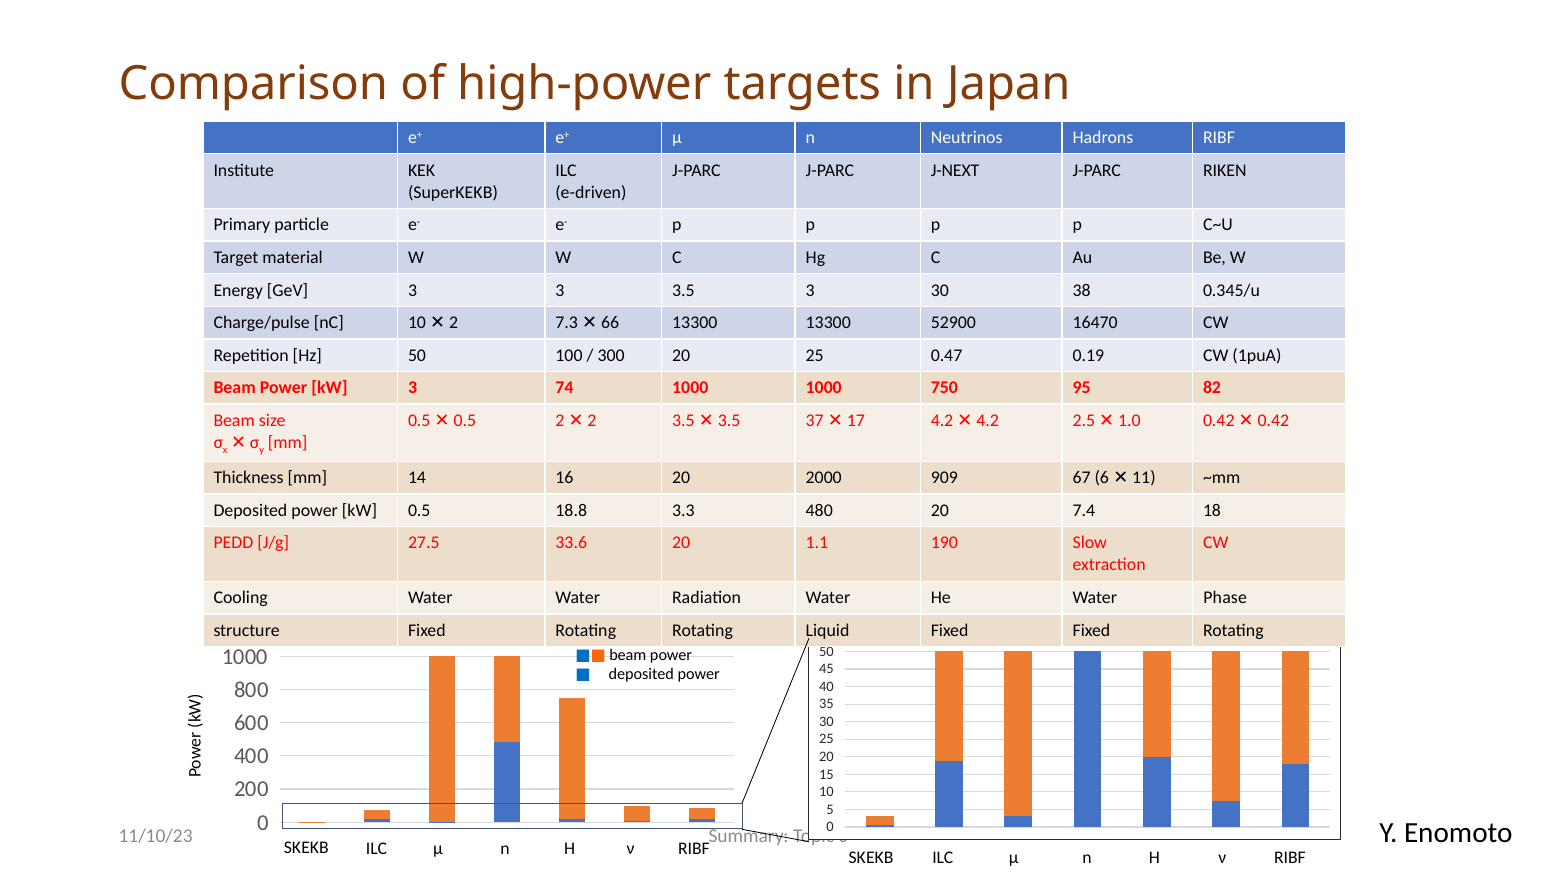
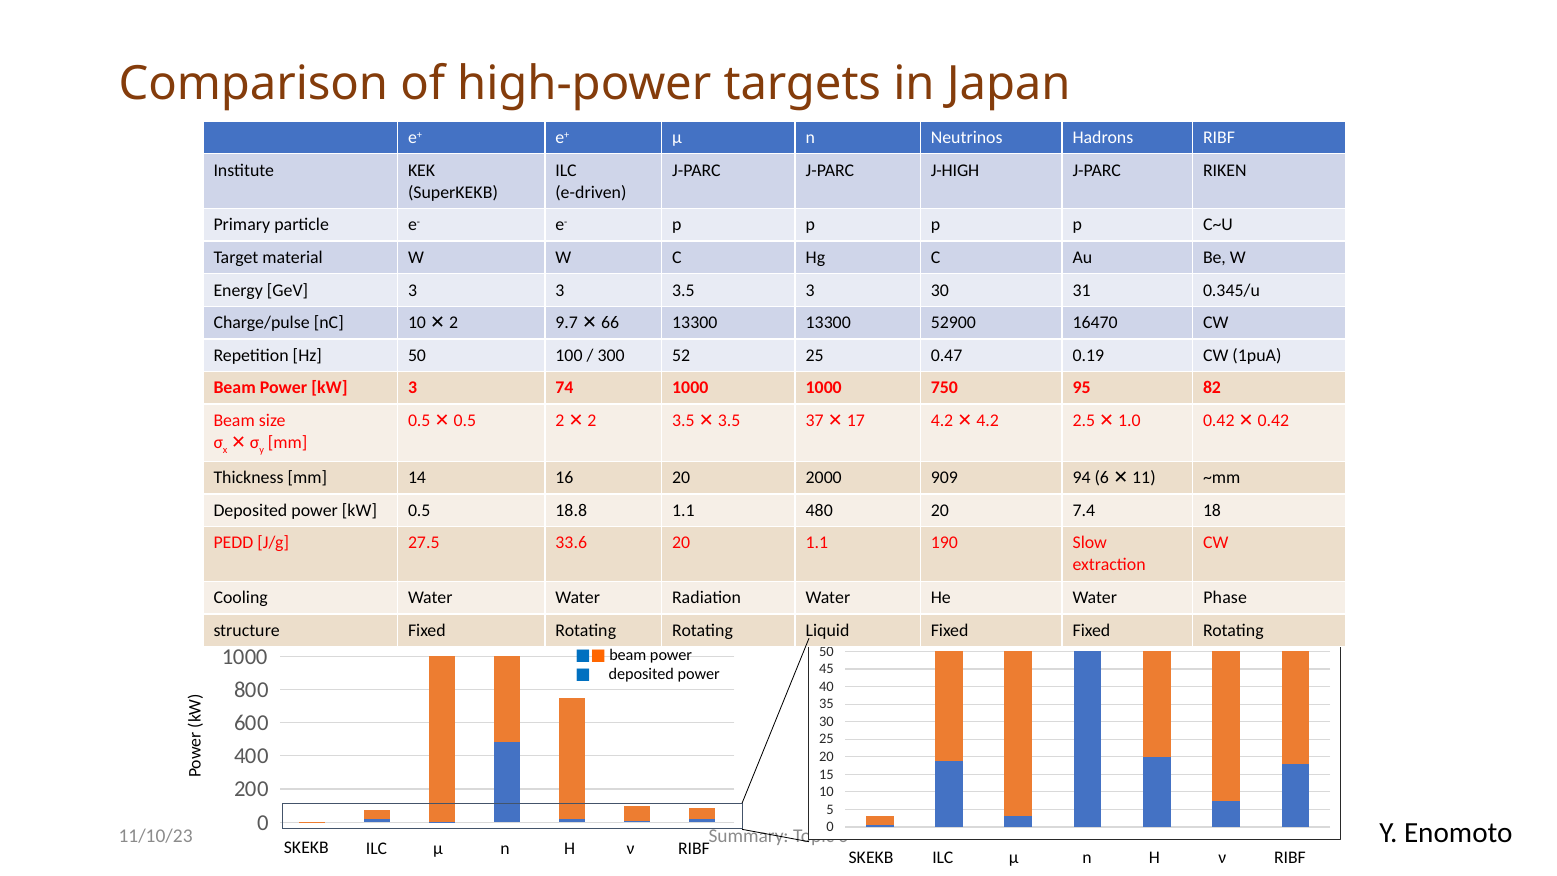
J-NEXT: J-NEXT -> J-HIGH
38: 38 -> 31
7.3: 7.3 -> 9.7
300 20: 20 -> 52
67: 67 -> 94
18.8 3.3: 3.3 -> 1.1
